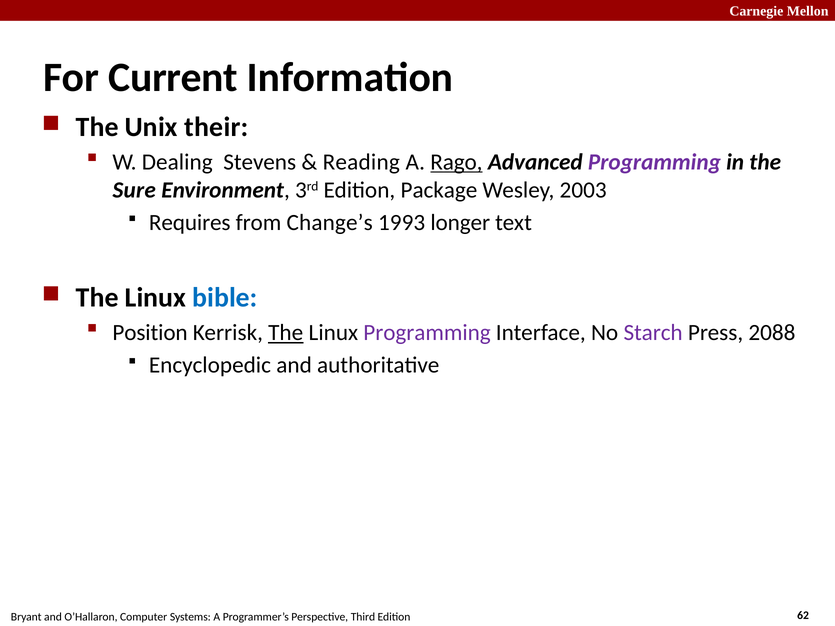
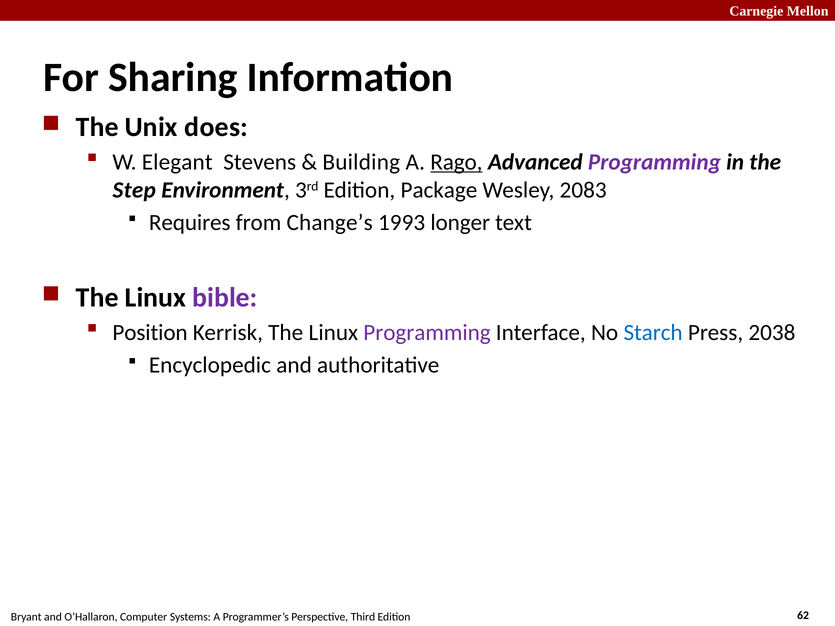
Current: Current -> Sharing
their: their -> does
Dealing: Dealing -> Elegant
Reading: Reading -> Building
Sure: Sure -> Step
2003: 2003 -> 2083
bible colour: blue -> purple
The at (286, 333) underline: present -> none
Starch colour: purple -> blue
2088: 2088 -> 2038
